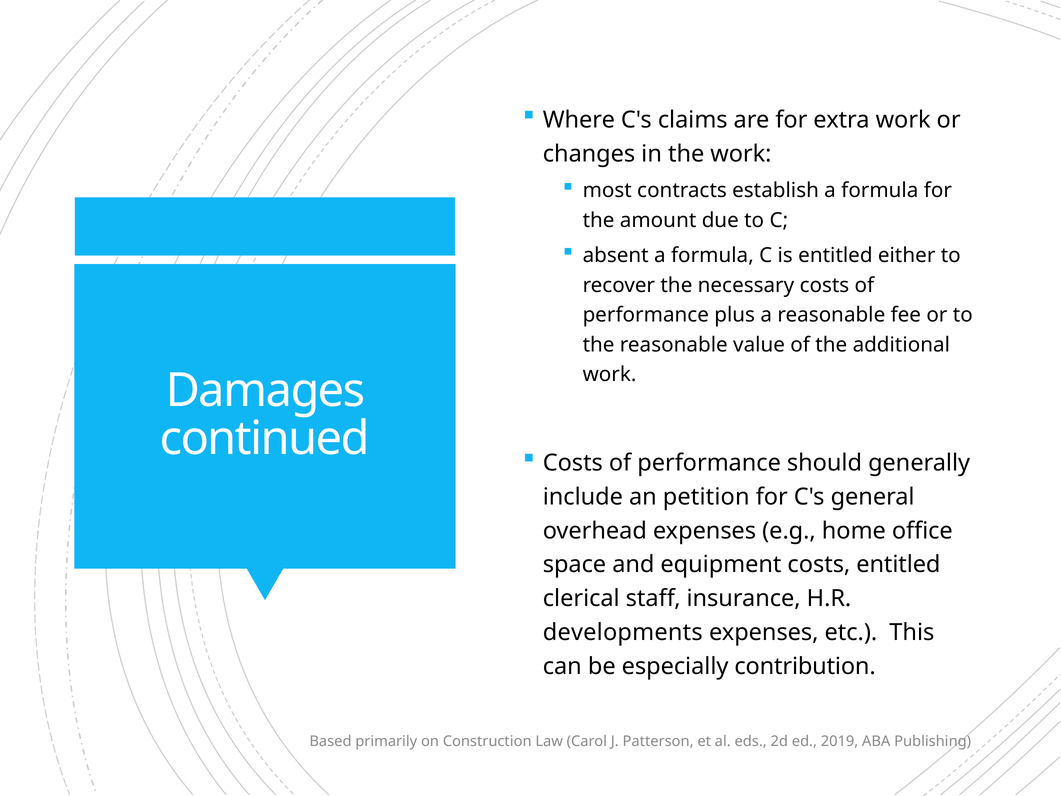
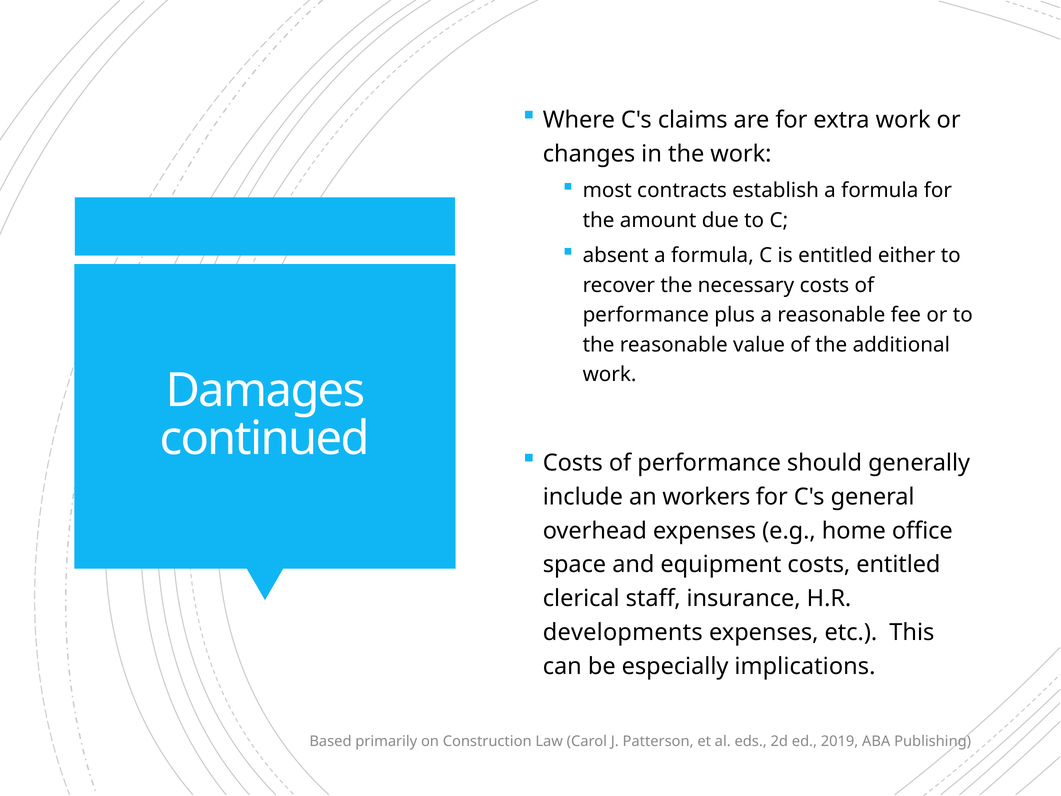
petition: petition -> workers
contribution: contribution -> implications
